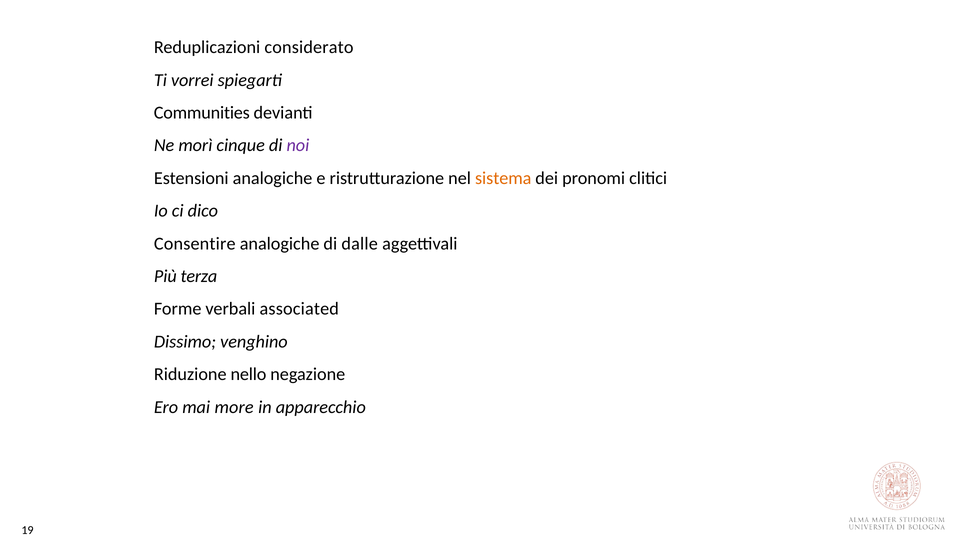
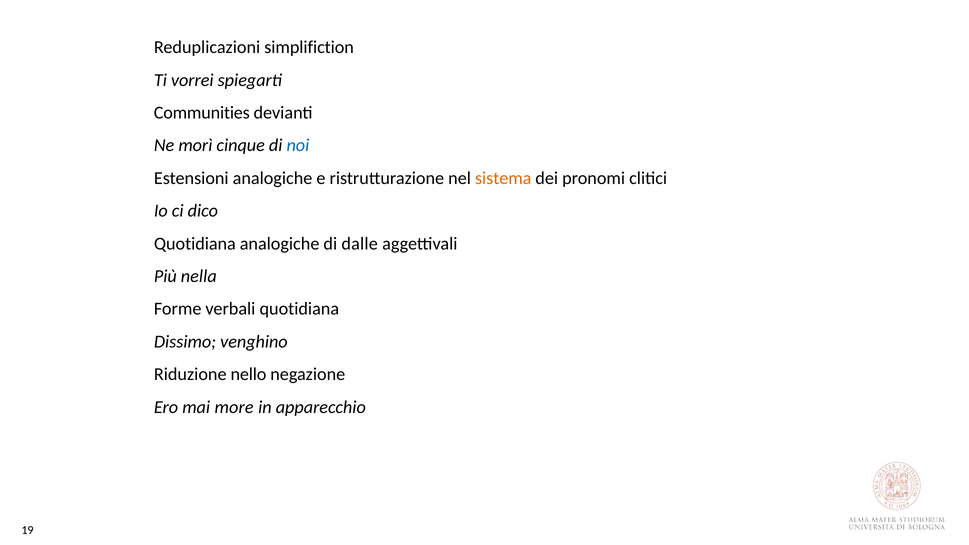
considerato: considerato -> simplifiction
noi colour: purple -> blue
Consentire at (195, 244): Consentire -> Quotidiana
terza: terza -> nella
verbali associated: associated -> quotidiana
